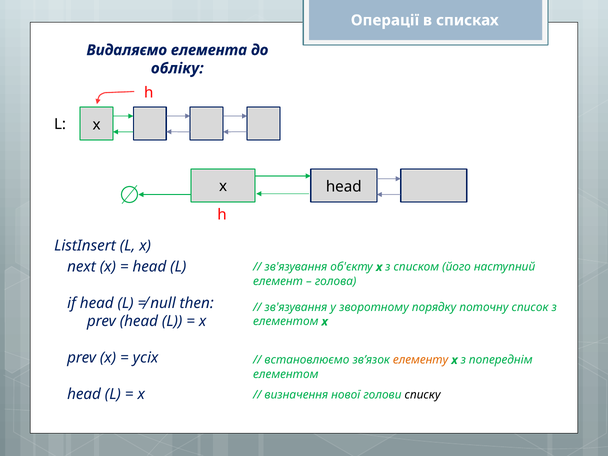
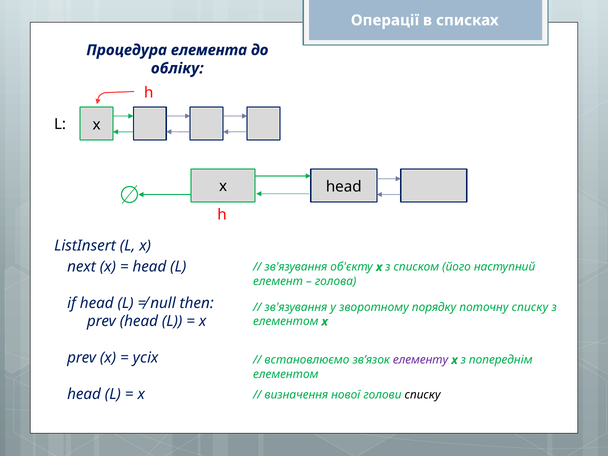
Видаляємо: Видаляємо -> Процедура
поточну список: список -> списку
елементу colour: orange -> purple
